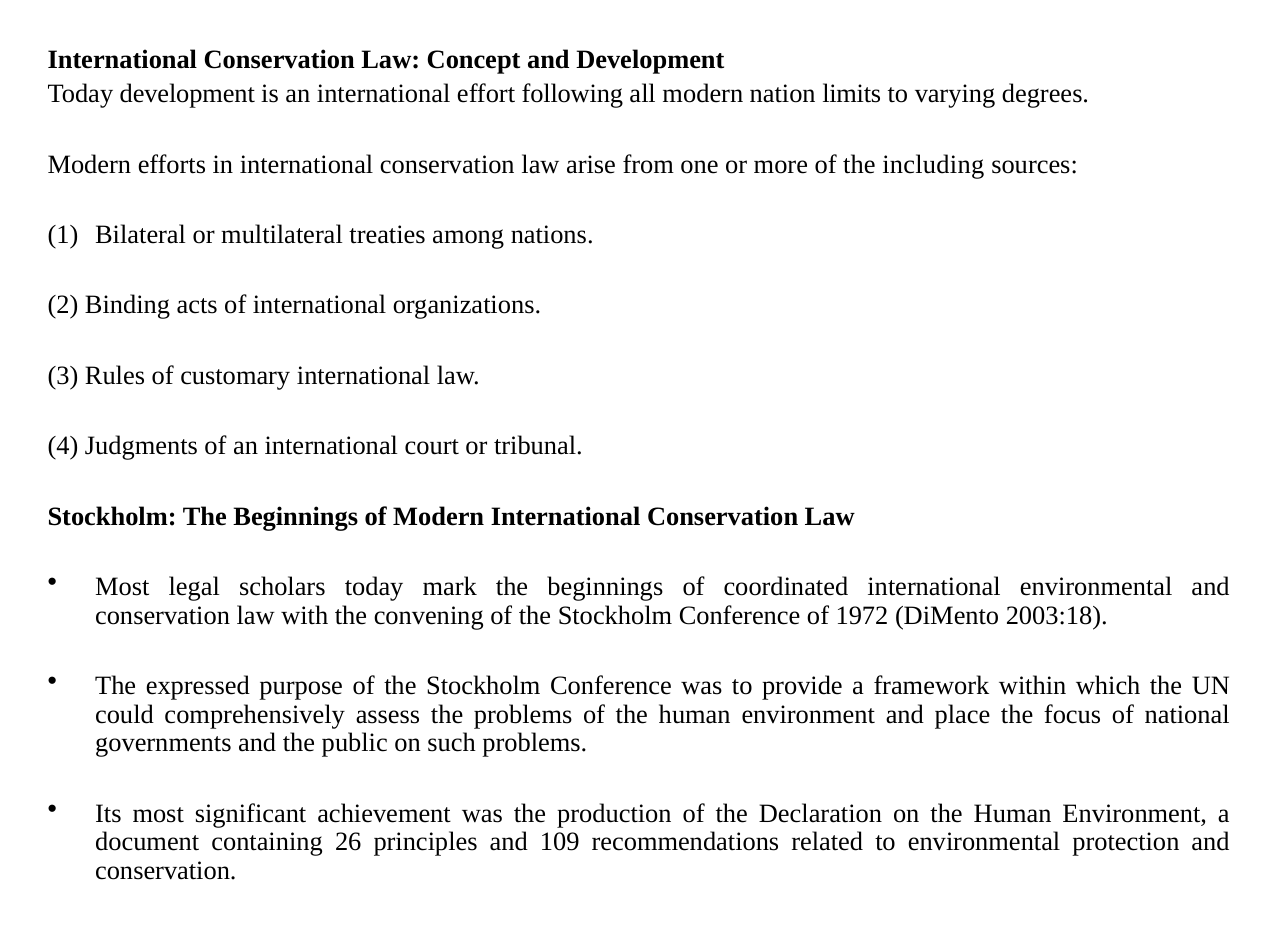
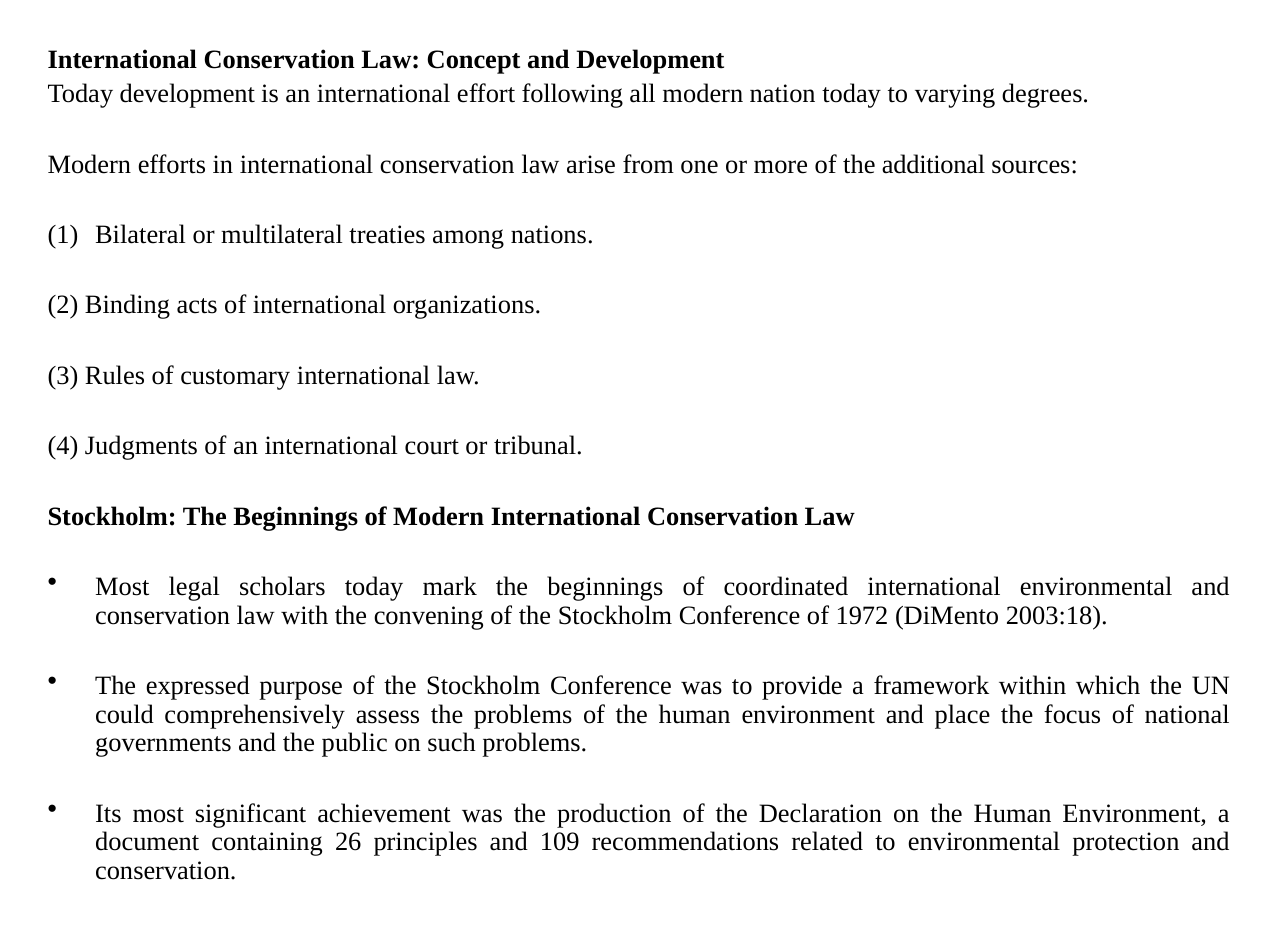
nation limits: limits -> today
including: including -> additional
